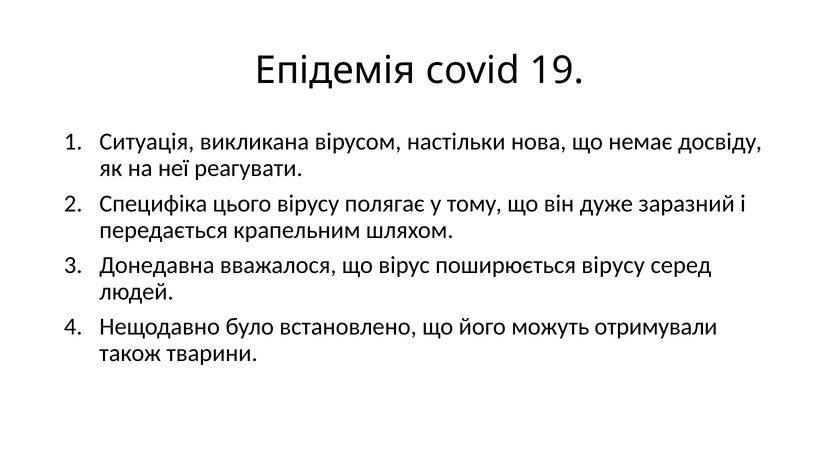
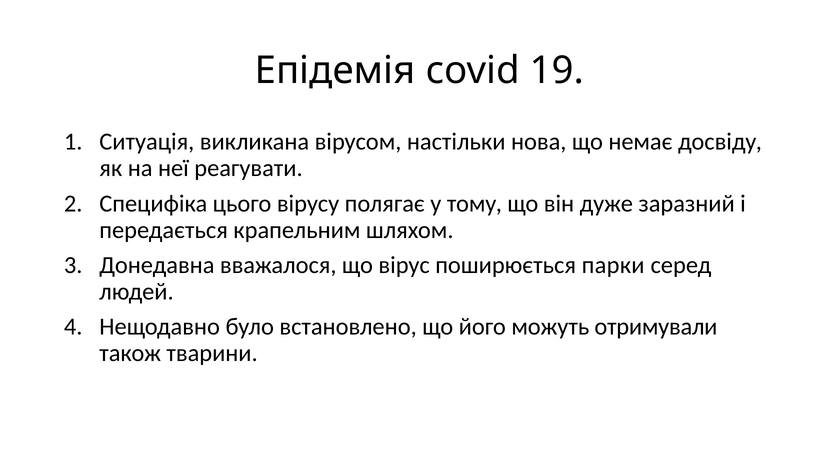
поширюється вірусу: вірусу -> парки
